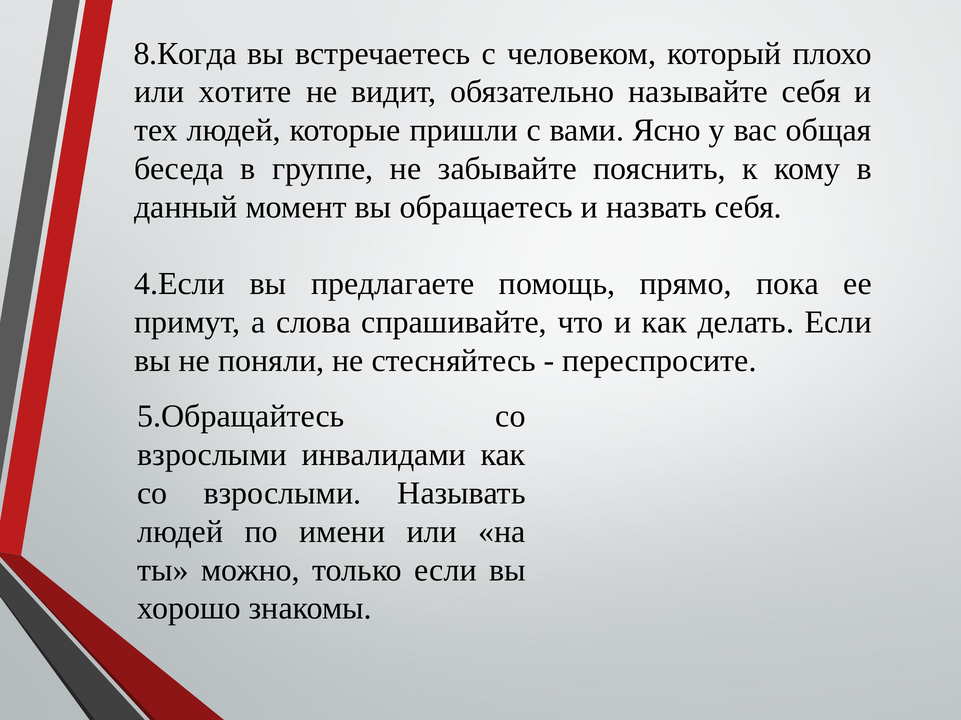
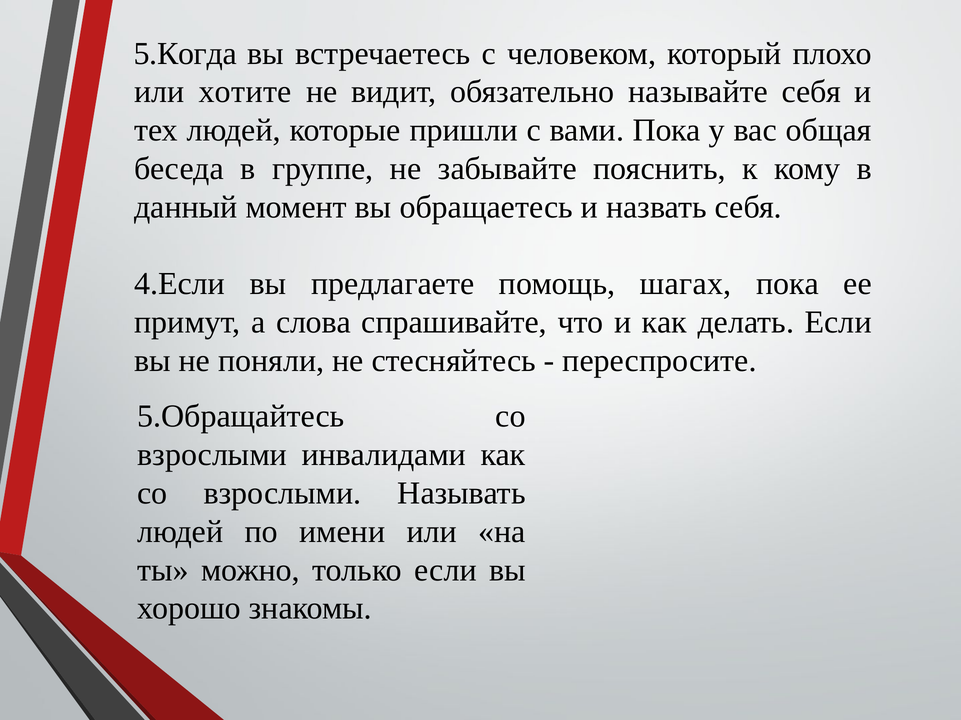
8.Когда: 8.Когда -> 5.Когда
вами Ясно: Ясно -> Пока
прямо: прямо -> шагах
